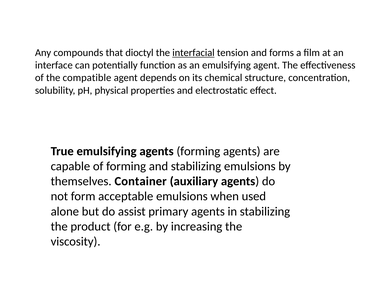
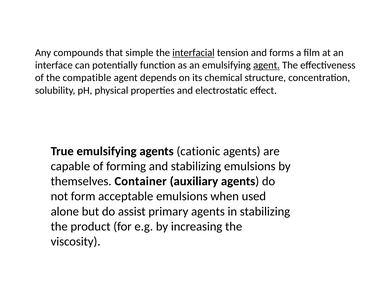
dioctyl: dioctyl -> simple
agent at (267, 65) underline: none -> present
agents forming: forming -> cationic
